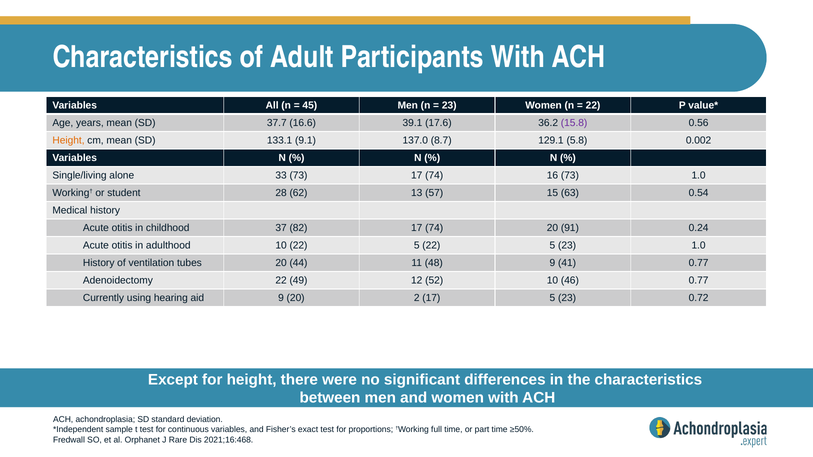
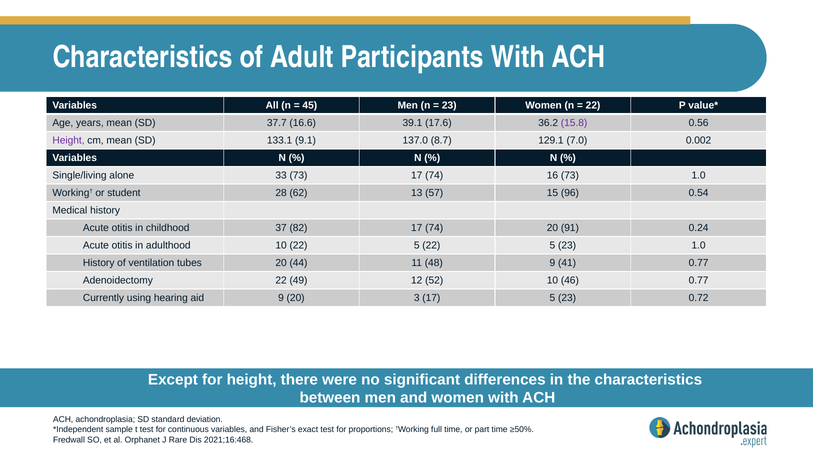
Height at (69, 141) colour: orange -> purple
5.8: 5.8 -> 7.0
63: 63 -> 96
2: 2 -> 3
